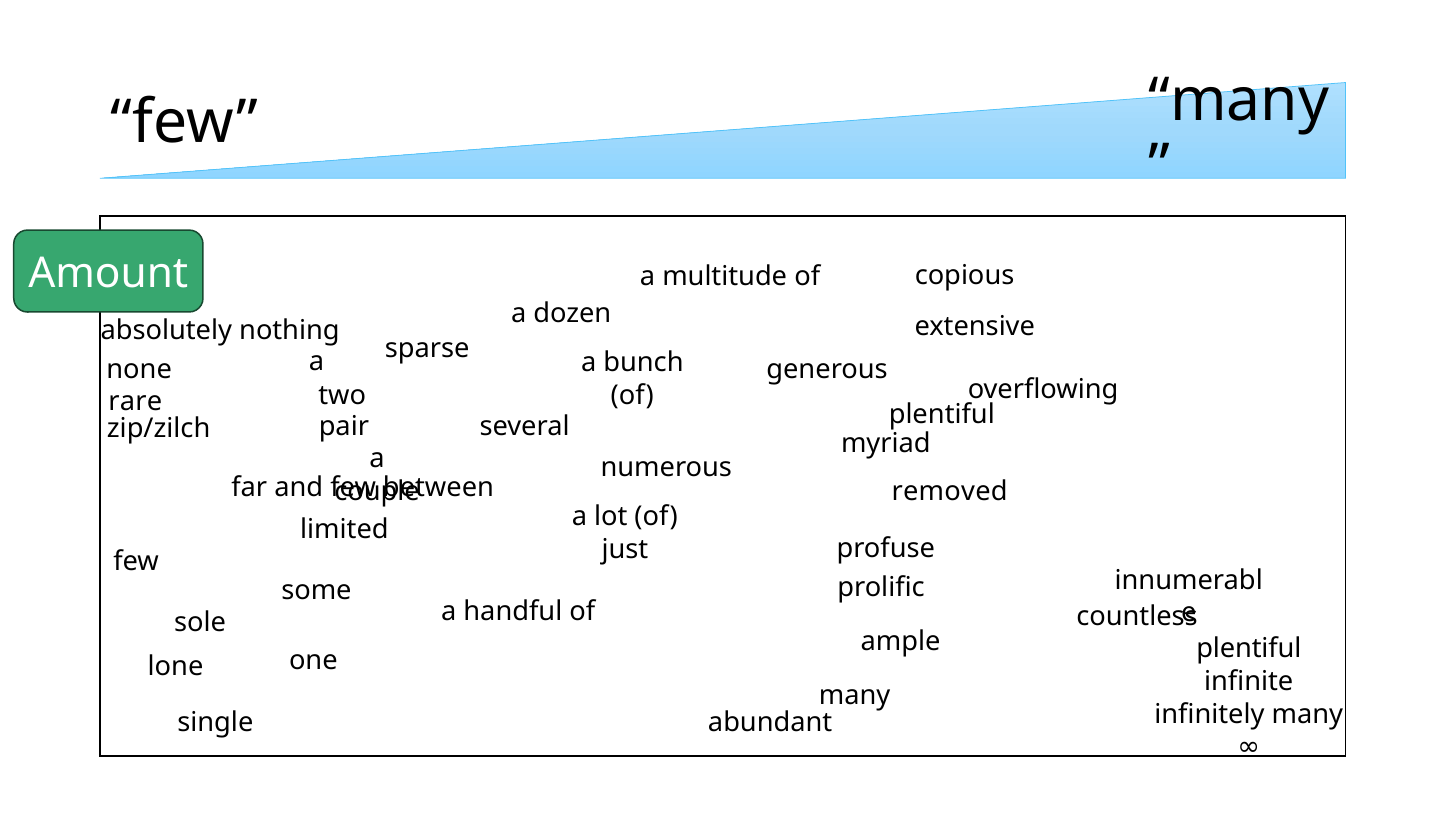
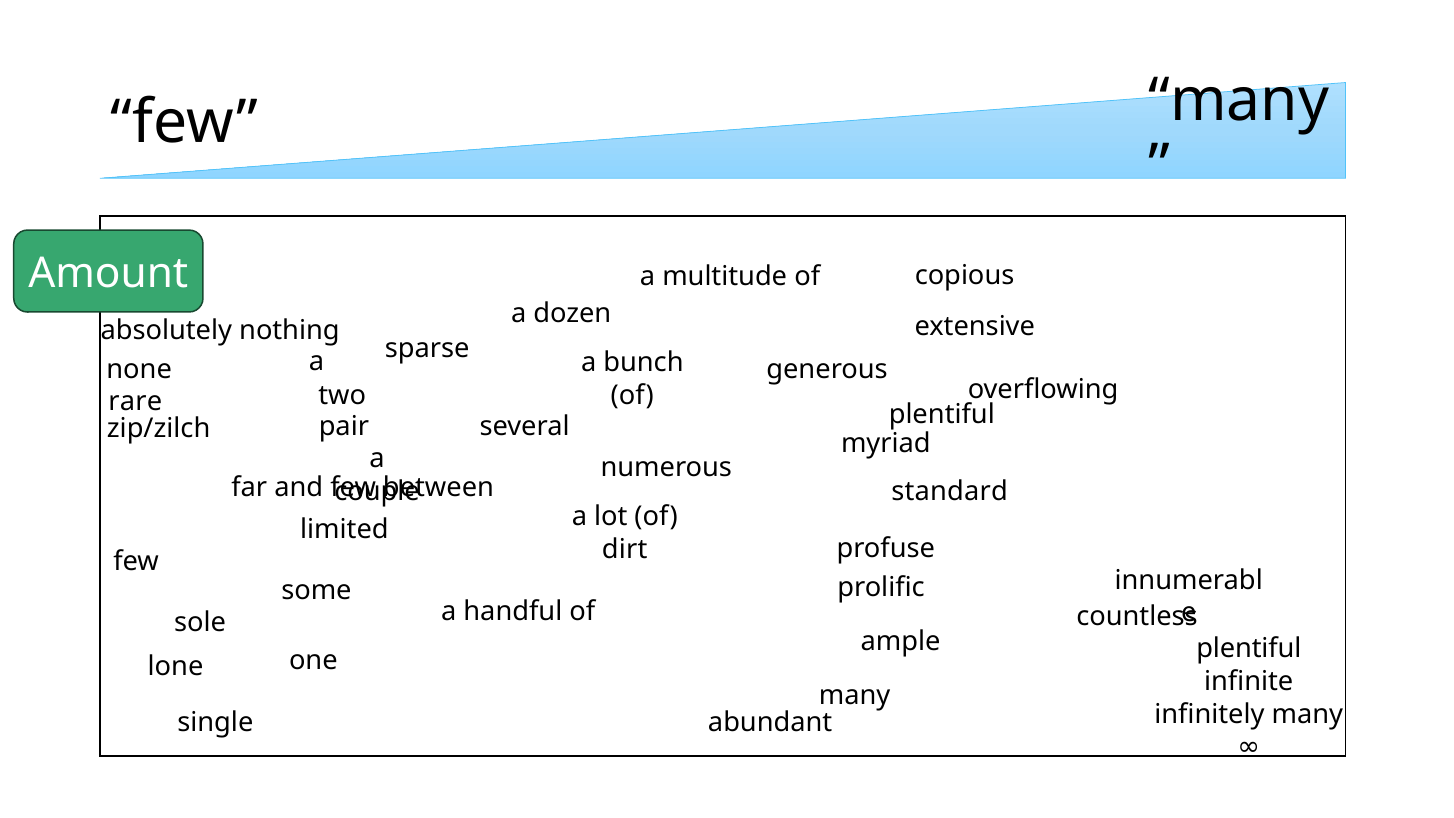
removed: removed -> standard
just: just -> dirt
